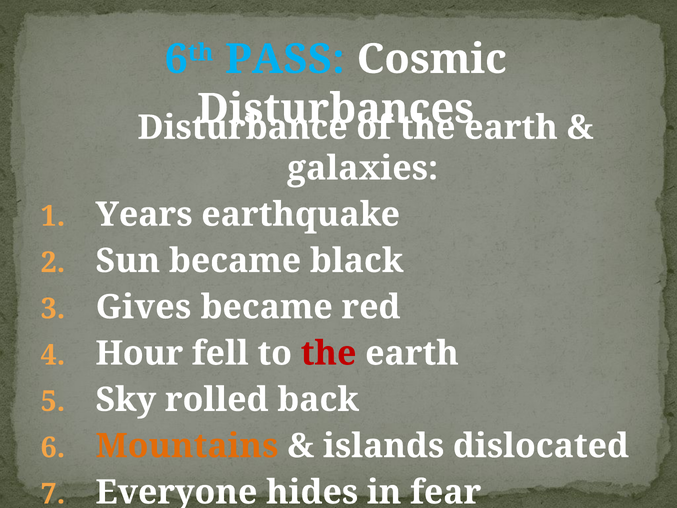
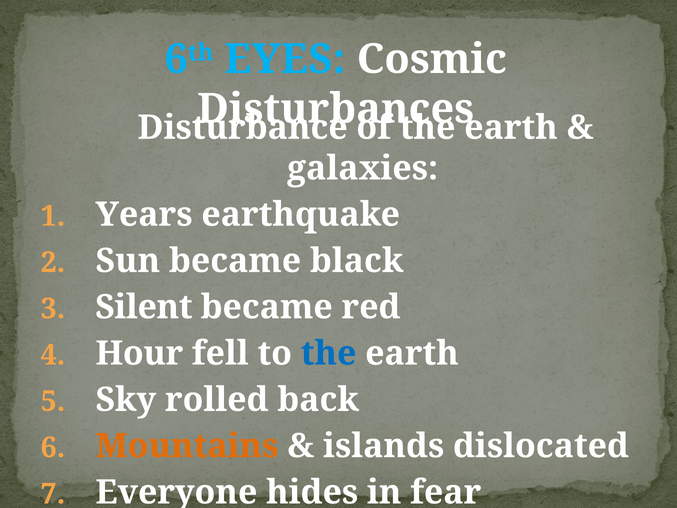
PASS: PASS -> EYES
Gives: Gives -> Silent
the at (329, 353) colour: red -> blue
